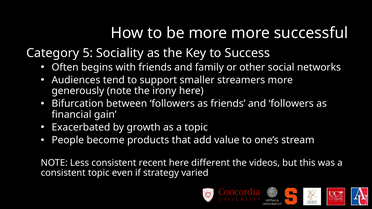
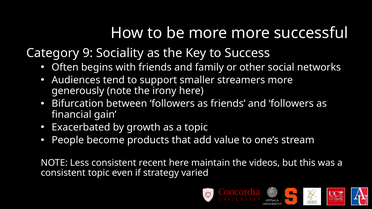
5: 5 -> 9
different: different -> maintain
